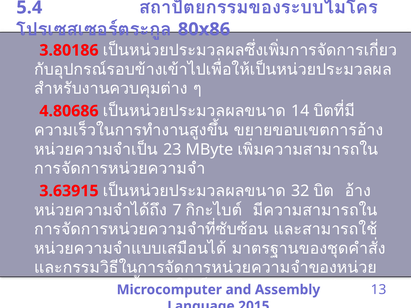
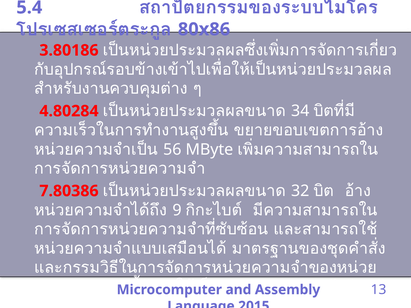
4.80686: 4.80686 -> 4.80284
14: 14 -> 34
23: 23 -> 56
3.63915: 3.63915 -> 7.80386
7: 7 -> 9
